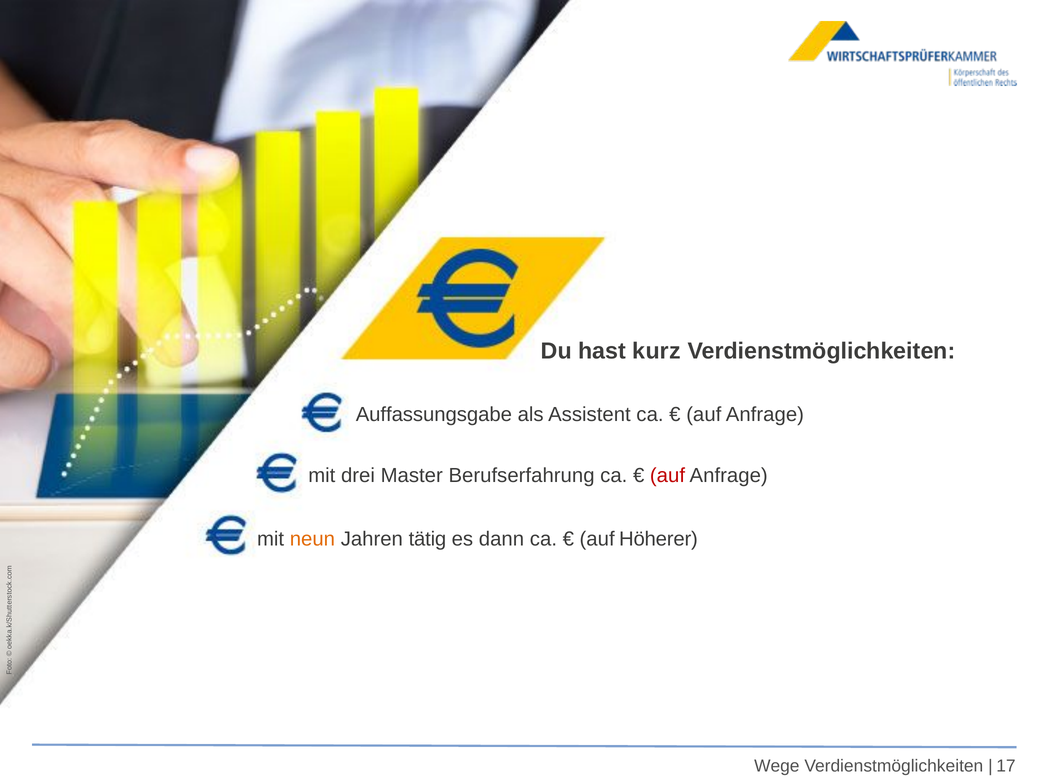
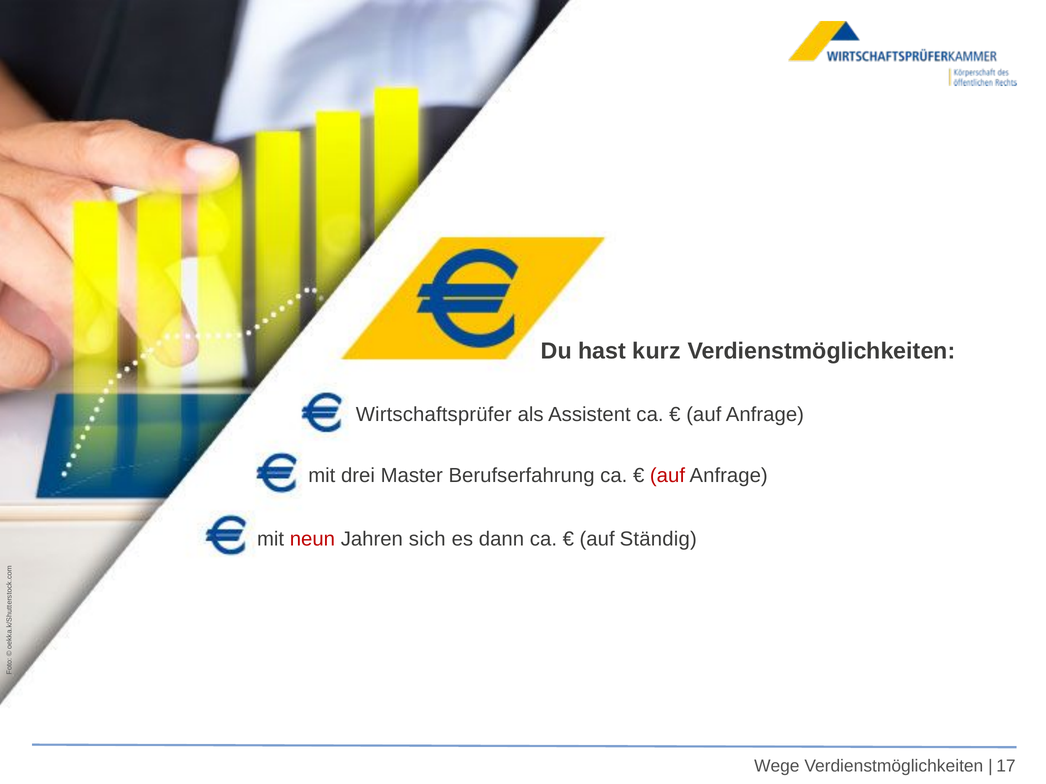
Auffassungsgabe: Auffassungsgabe -> Wirtschaftsprüfer
neun colour: orange -> red
tätig: tätig -> sich
Höherer: Höherer -> Ständig
